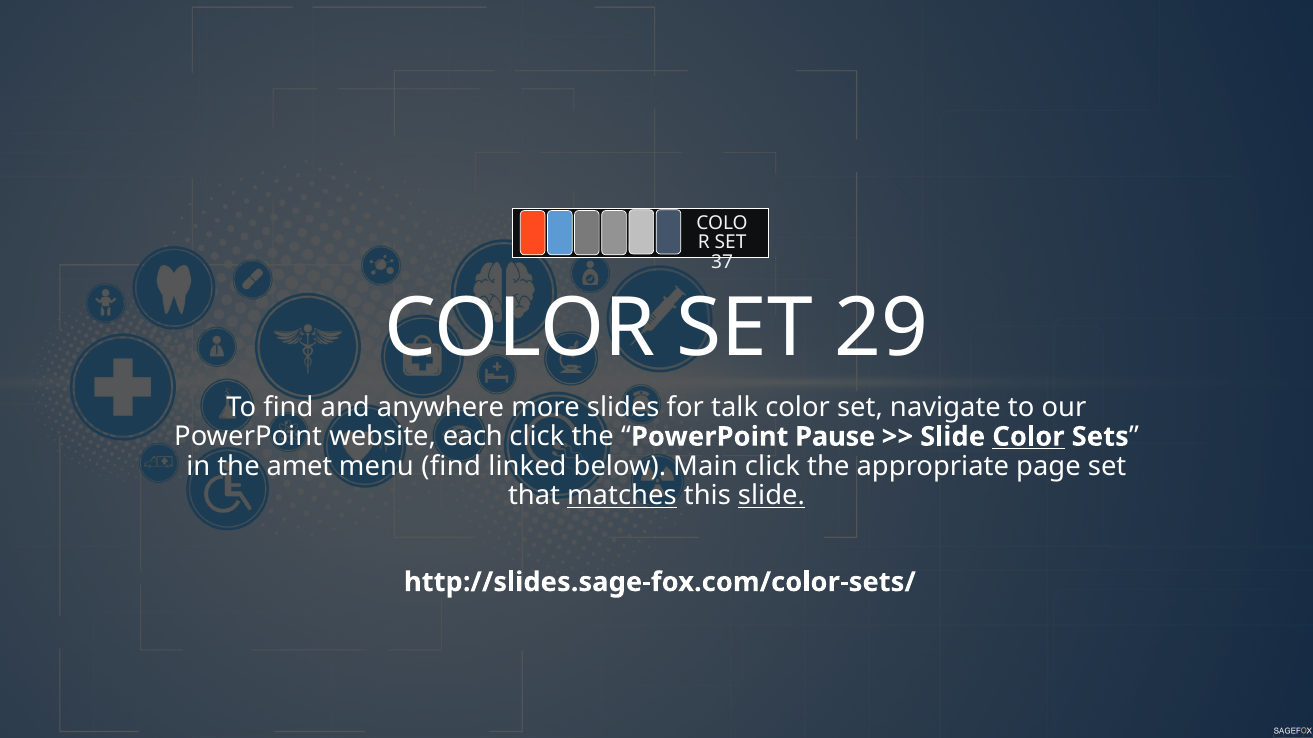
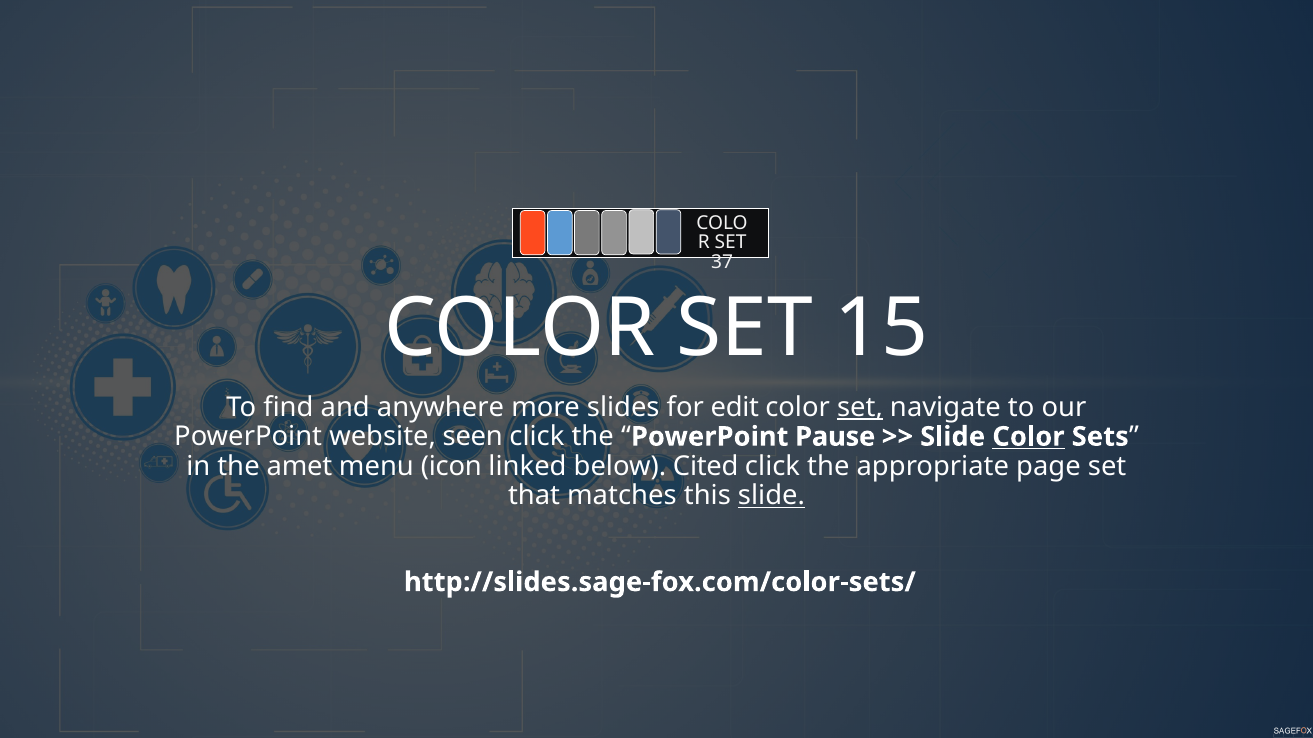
29: 29 -> 15
talk: talk -> edit
set at (860, 407) underline: none -> present
each: each -> seen
menu find: find -> icon
Main: Main -> Cited
matches underline: present -> none
